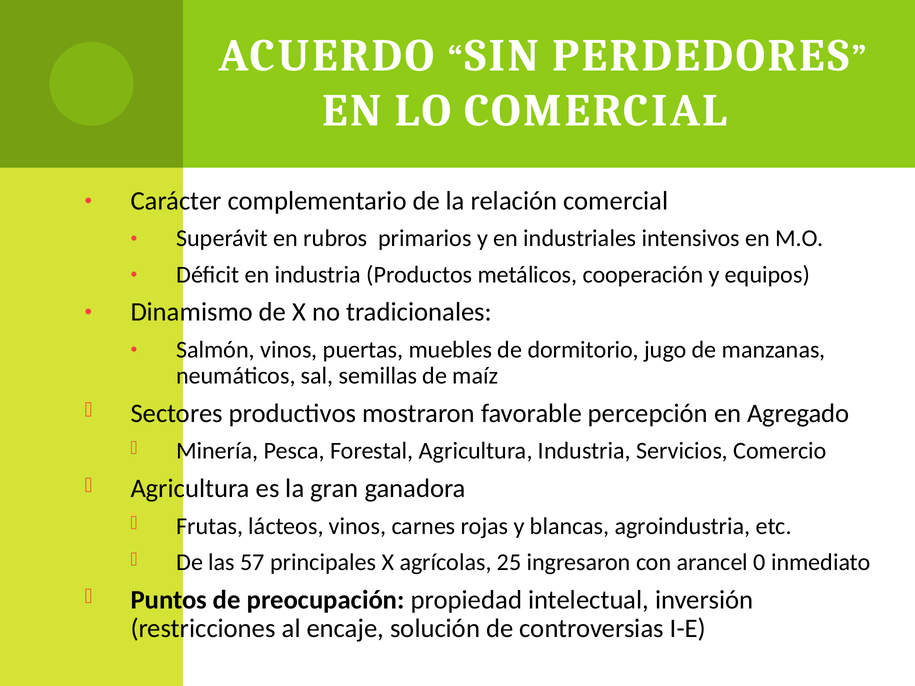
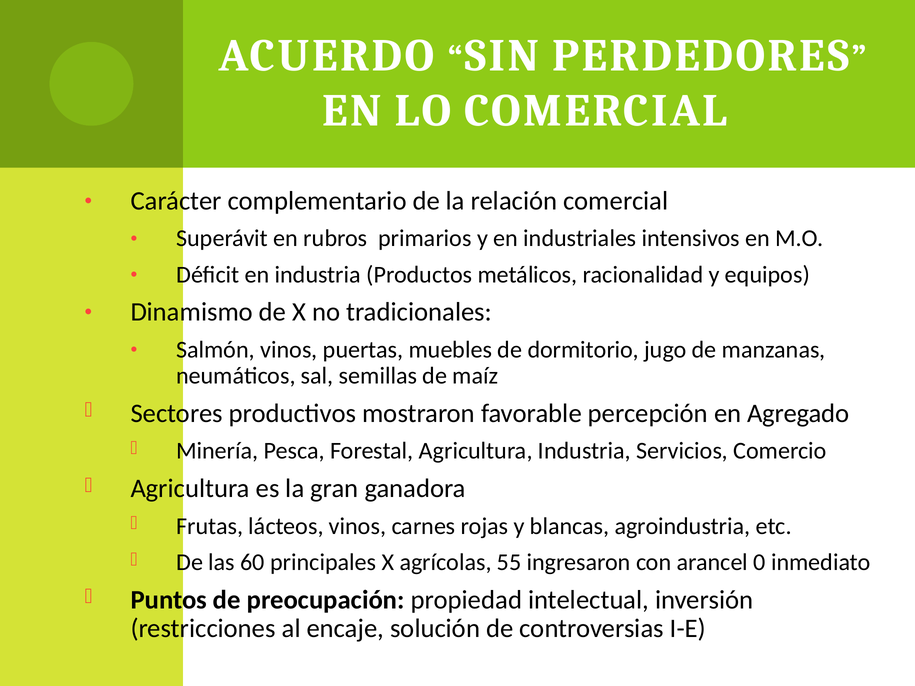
cooperación: cooperación -> racionalidad
57: 57 -> 60
25: 25 -> 55
